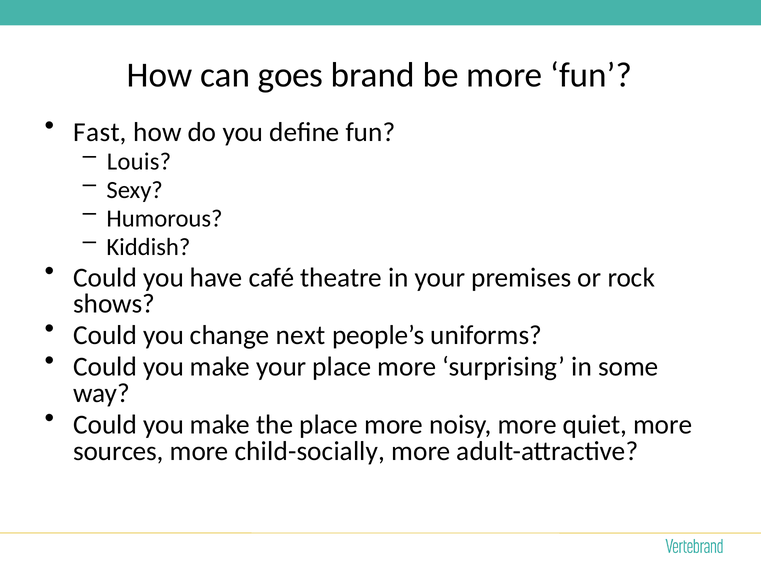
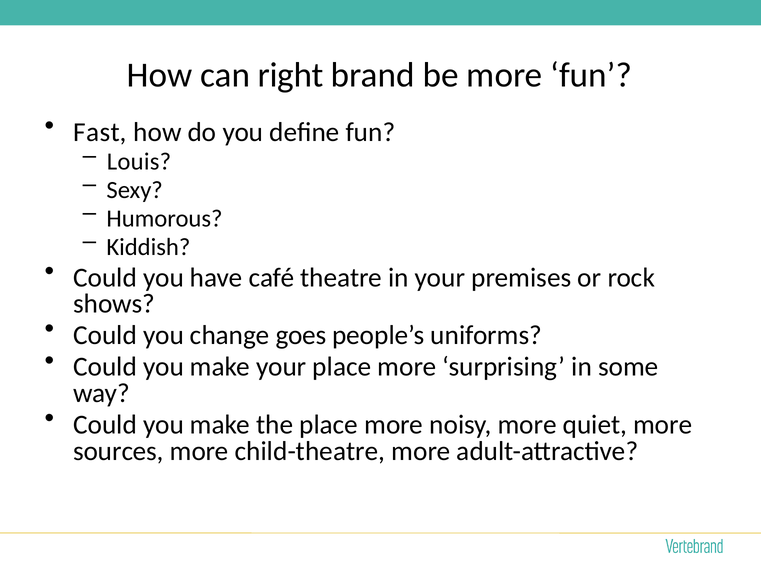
goes: goes -> right
next: next -> goes
child-socially: child-socially -> child-theatre
